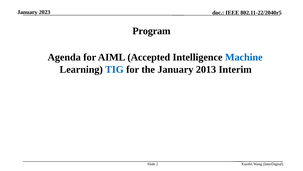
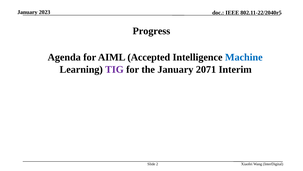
Program: Program -> Progress
TIG colour: blue -> purple
2013: 2013 -> 2071
